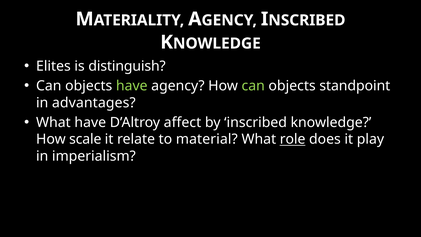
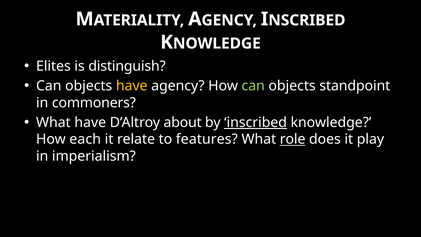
have at (132, 86) colour: light green -> yellow
advantages: advantages -> commoners
affect: affect -> about
inscribed underline: none -> present
scale: scale -> each
material: material -> features
